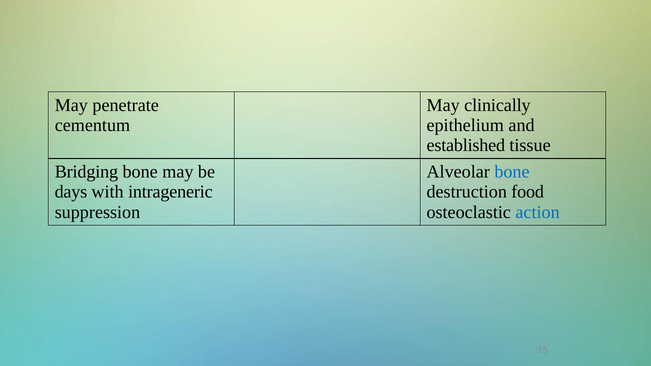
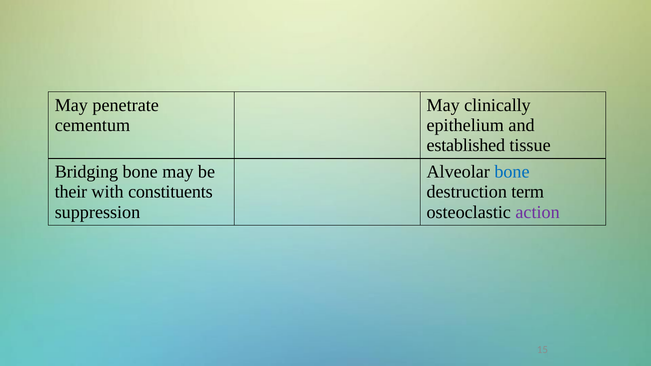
days: days -> their
intrageneric: intrageneric -> constituents
food: food -> term
action colour: blue -> purple
